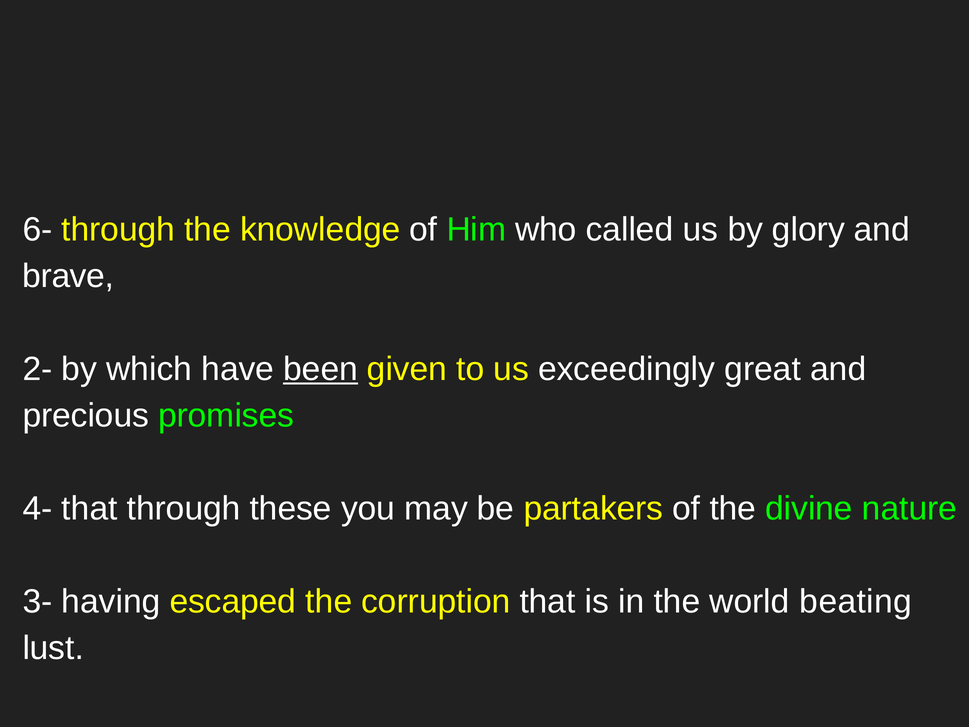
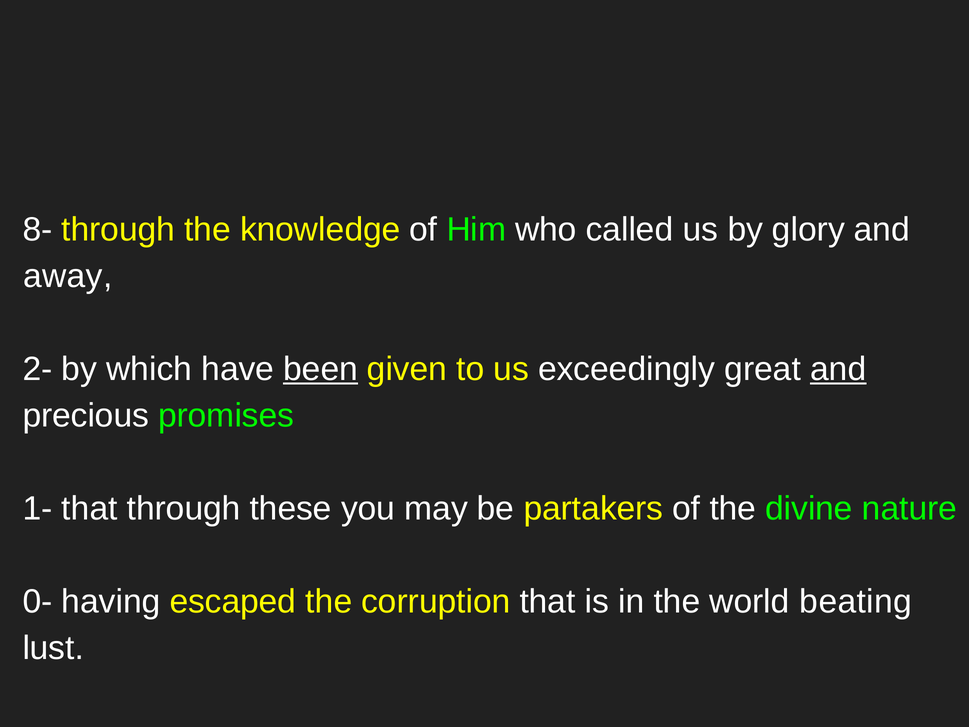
6-: 6- -> 8-
brave: brave -> away
and at (838, 369) underline: none -> present
4-: 4- -> 1-
3-: 3- -> 0-
